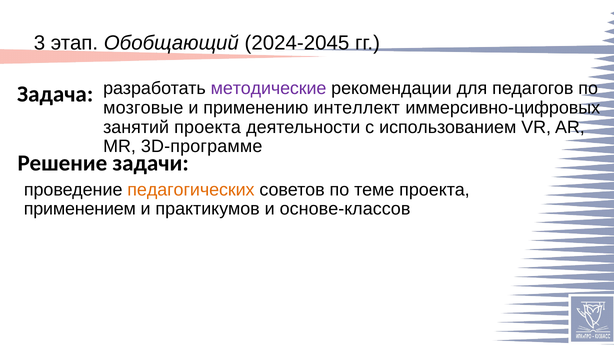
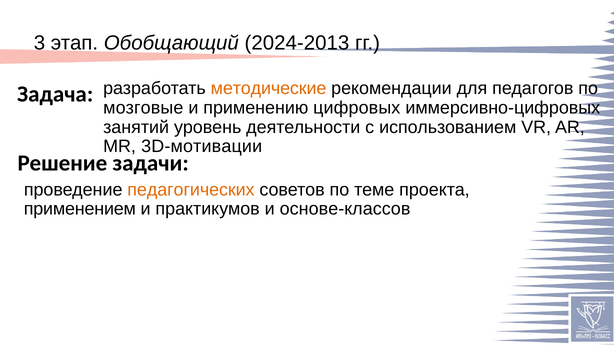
2024-2045: 2024-2045 -> 2024-2013
методические colour: purple -> orange
интеллект: интеллект -> цифровых
занятий проекта: проекта -> уровень
3D-программе: 3D-программе -> 3D-мотивации
